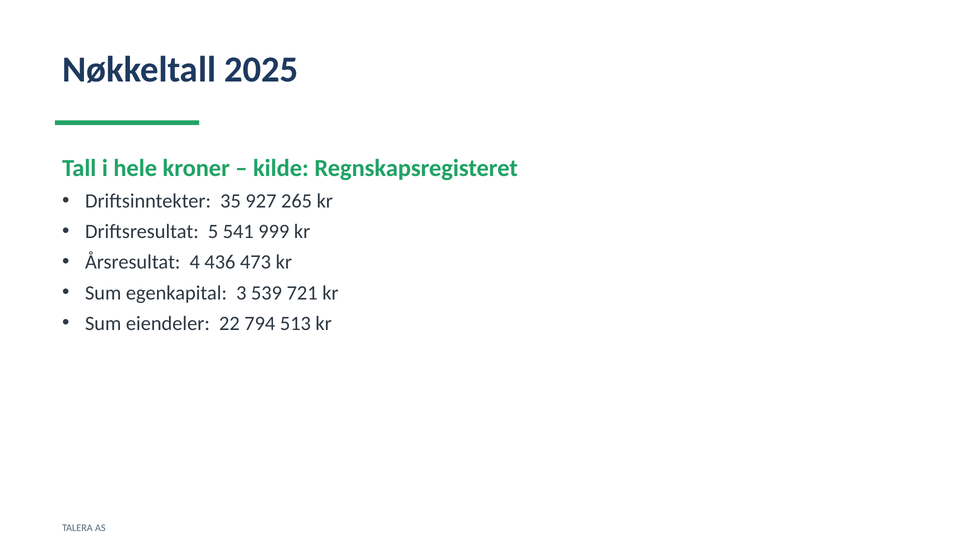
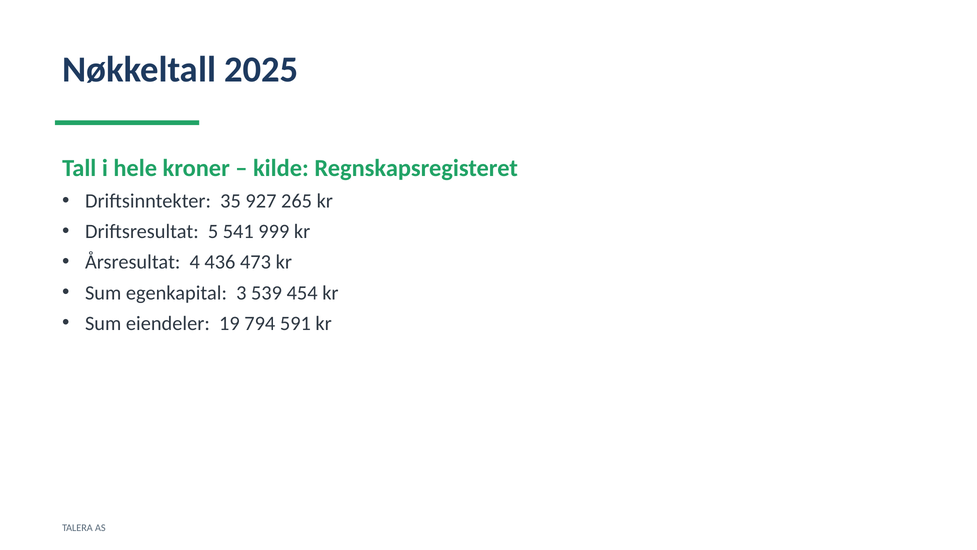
721: 721 -> 454
22: 22 -> 19
513: 513 -> 591
